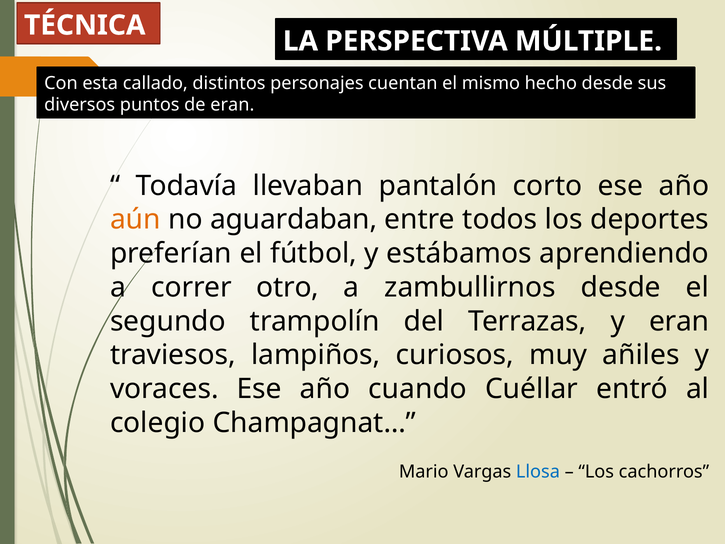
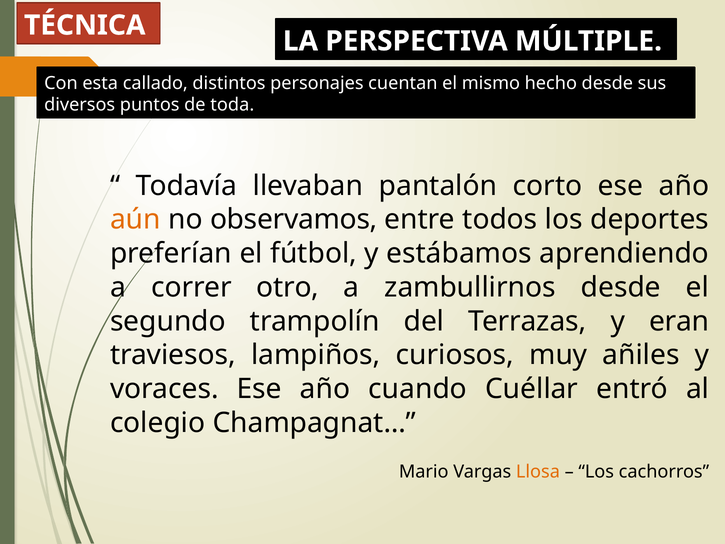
de eran: eran -> toda
aguardaban: aguardaban -> observamos
Llosa colour: blue -> orange
